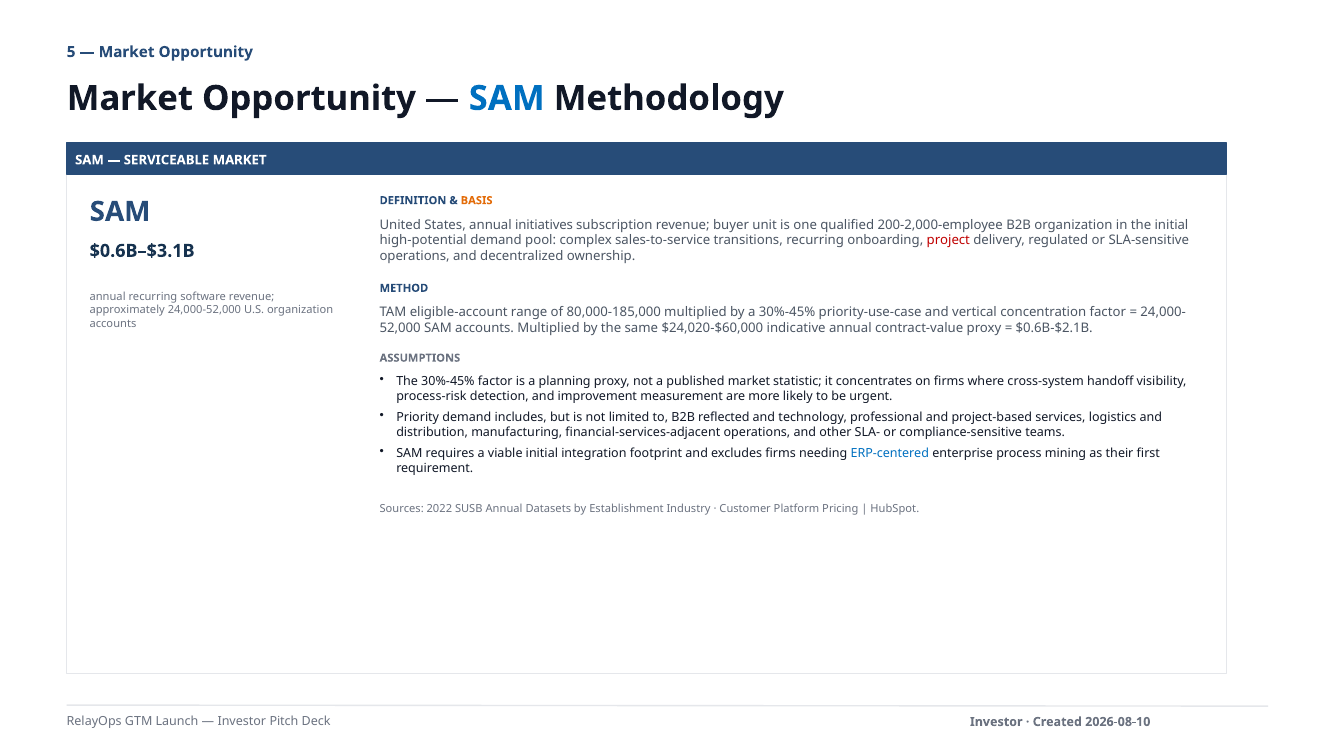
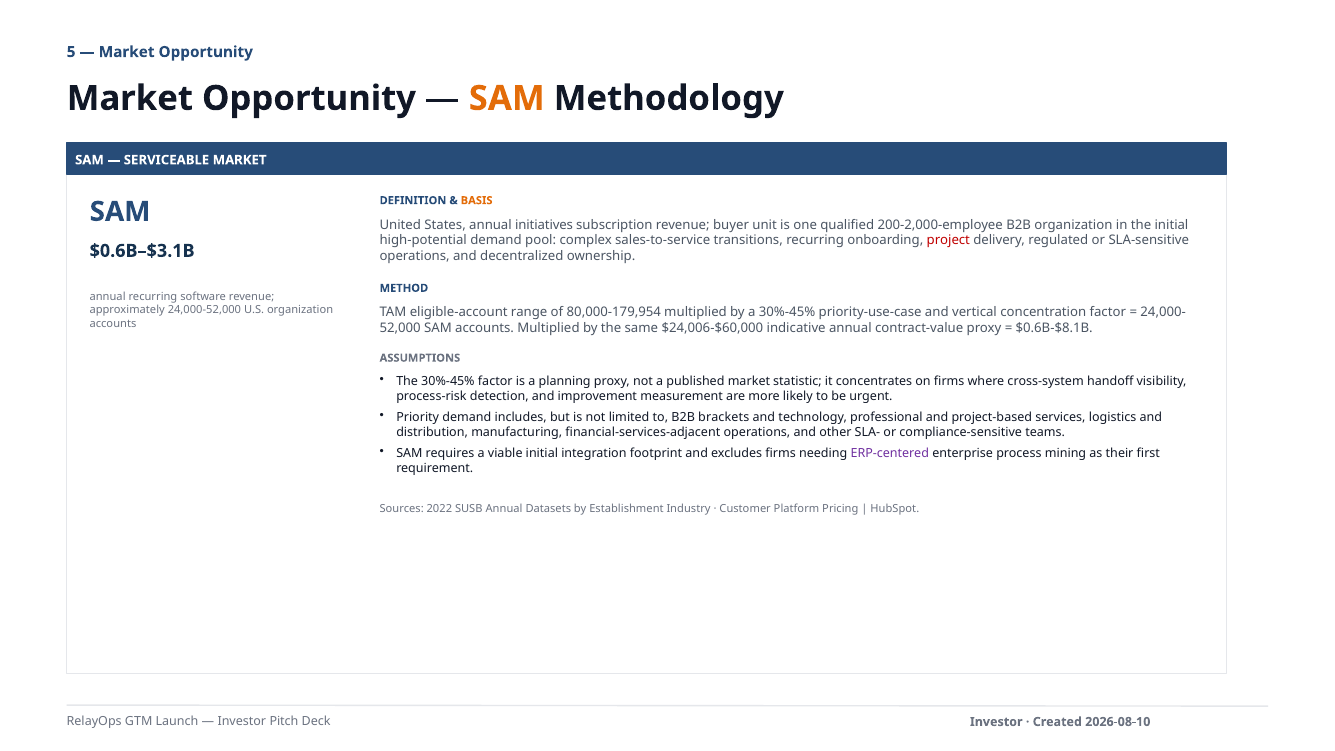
SAM at (507, 98) colour: blue -> orange
80,000-185,000: 80,000-185,000 -> 80,000-179,954
$24,020-$60,000: $24,020-$60,000 -> $24,006-$60,000
$0.6B-$2.1B: $0.6B-$2.1B -> $0.6B-$8.1B
reflected: reflected -> brackets
ERP-centered colour: blue -> purple
